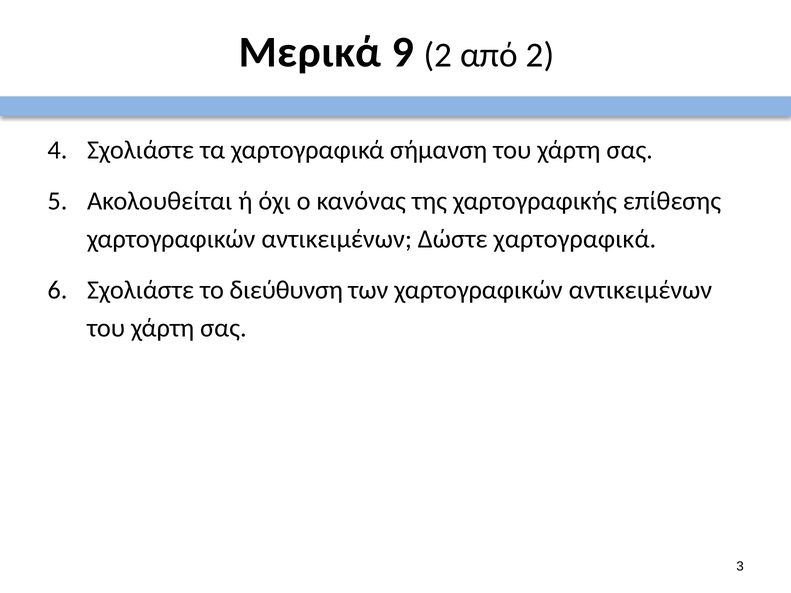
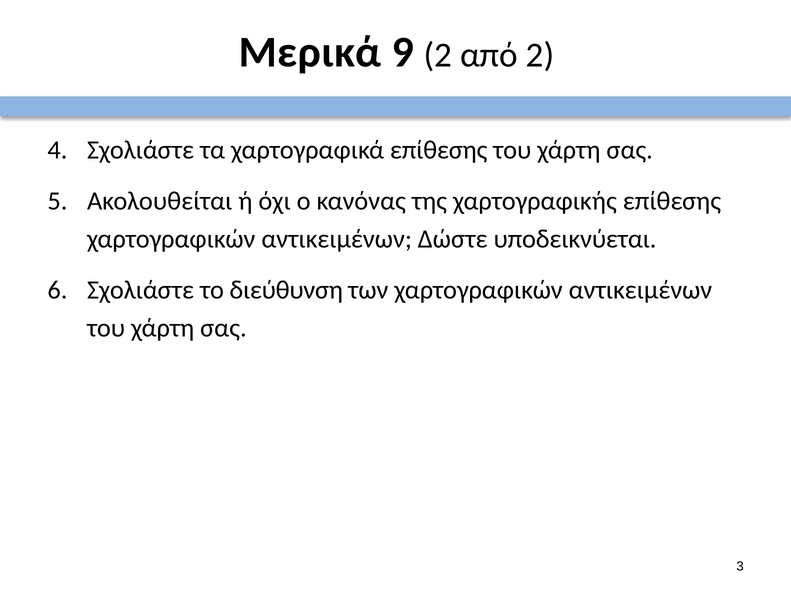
χαρτογραφικά σήμανση: σήμανση -> επίθεσης
Δώστε χαρτογραφικά: χαρτογραφικά -> υποδεικνύεται
